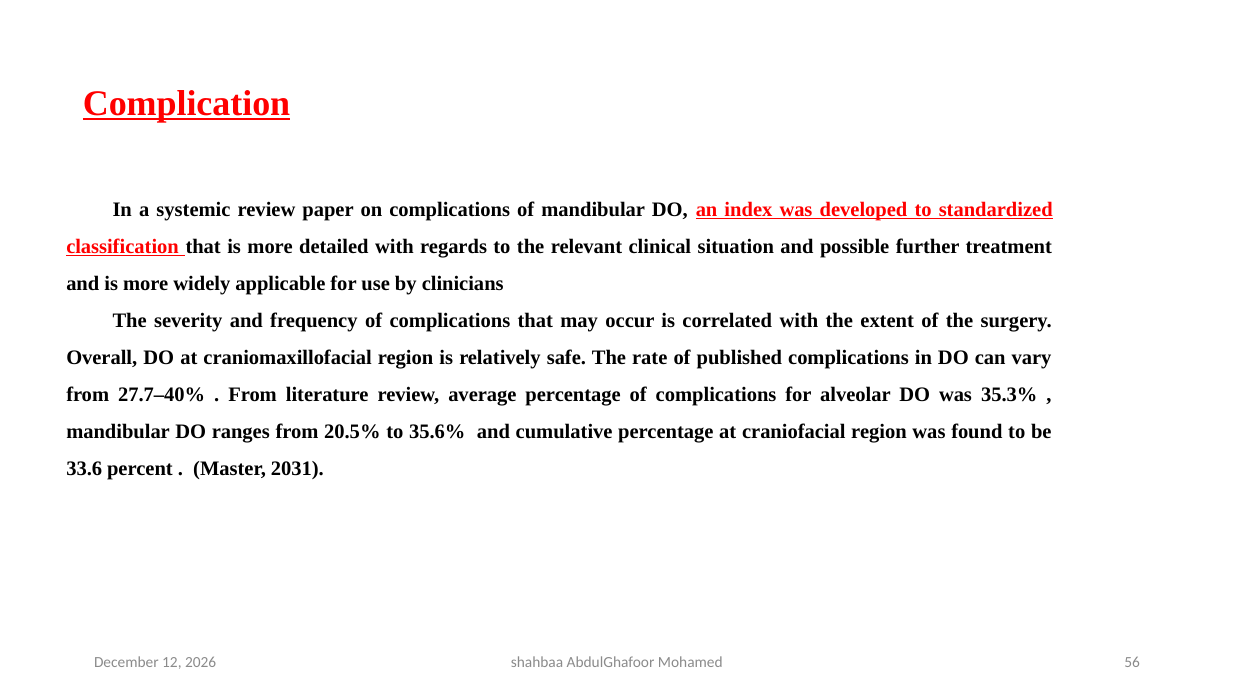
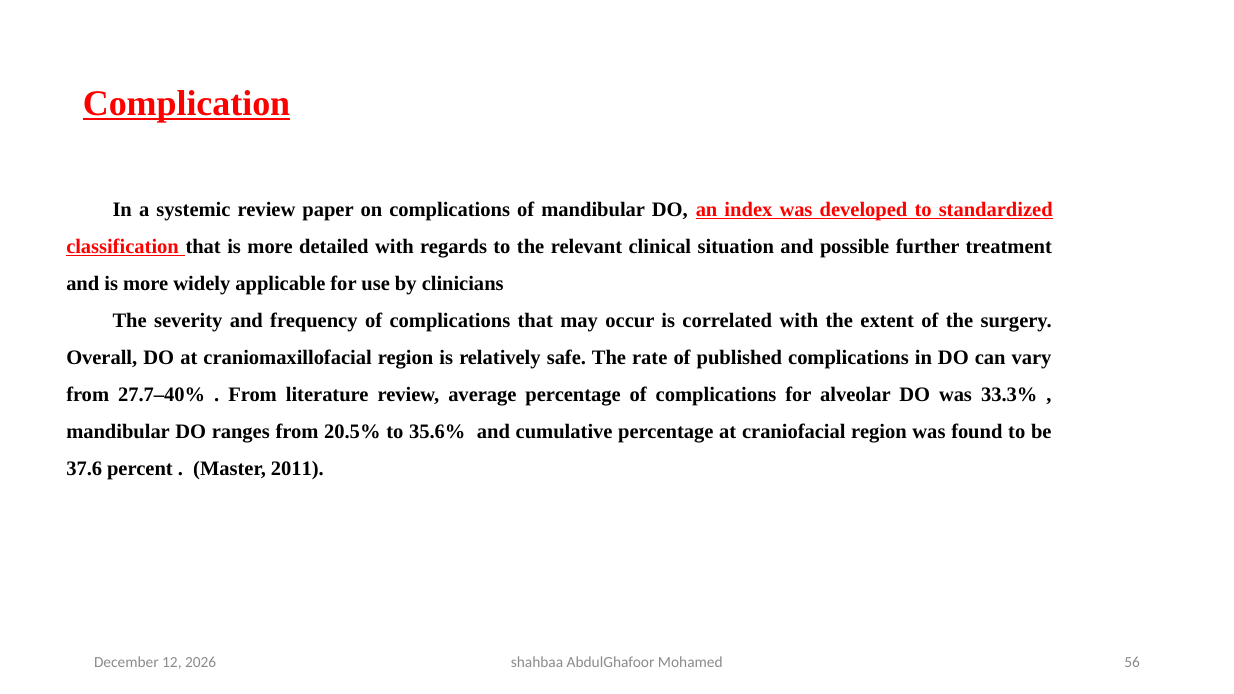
35.3%: 35.3% -> 33.3%
33.6: 33.6 -> 37.6
2031: 2031 -> 2011
